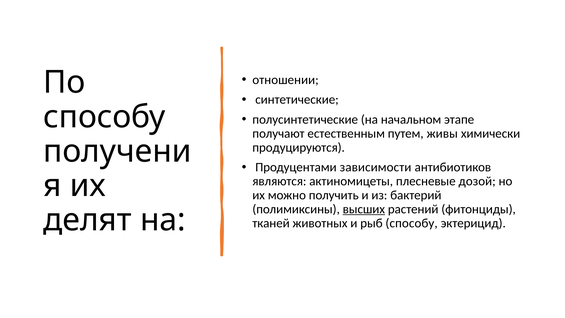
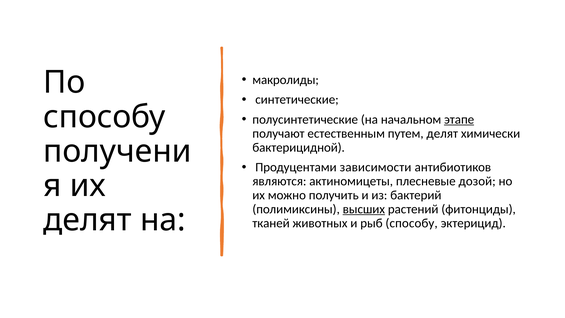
отношении: отношении -> макролиды
этапе underline: none -> present
путем живы: живы -> делят
продуцируются: продуцируются -> бактерицидной
